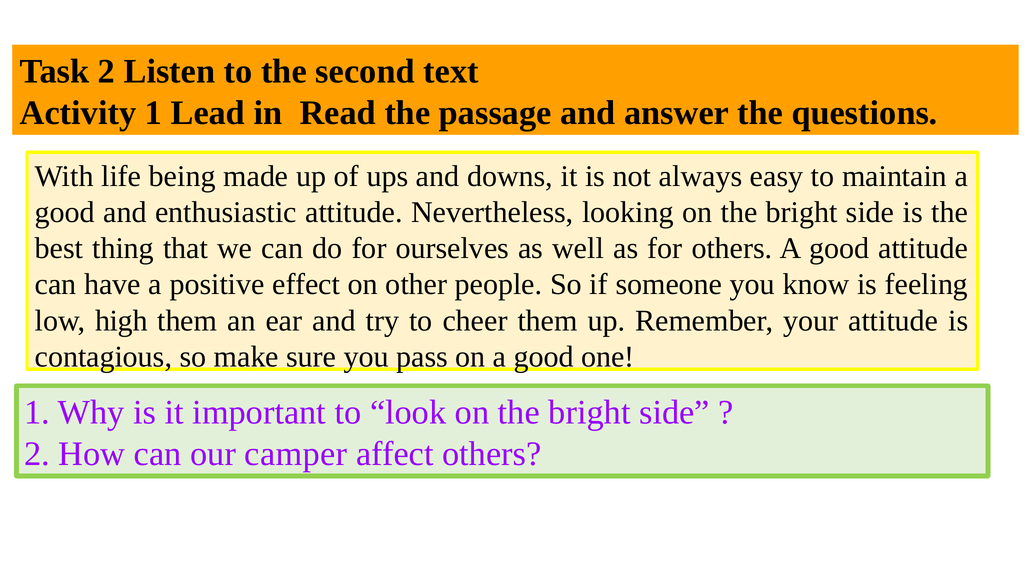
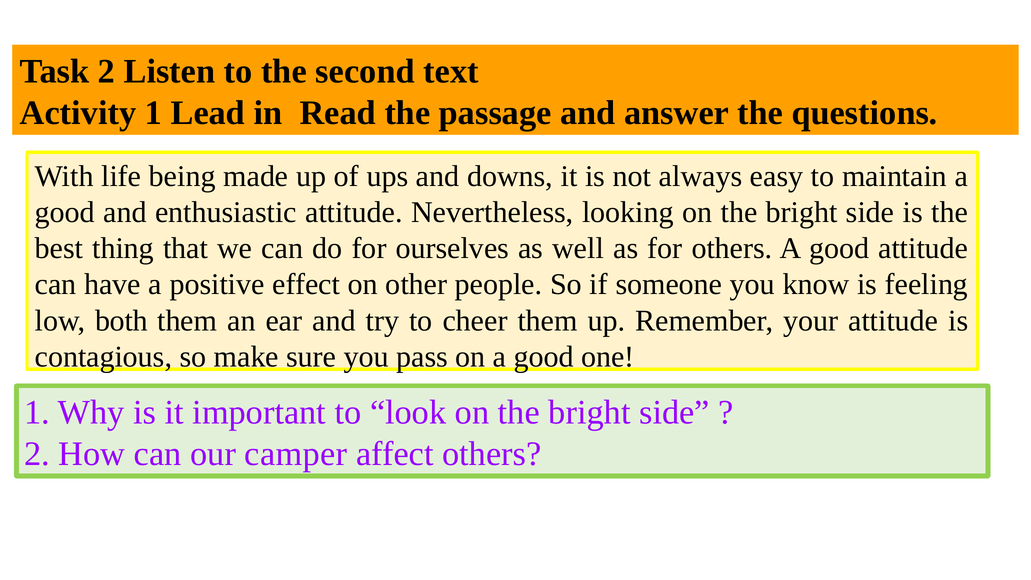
high: high -> both
